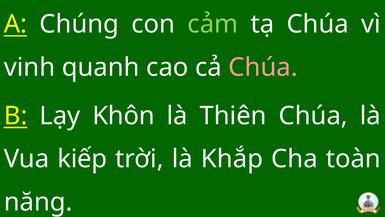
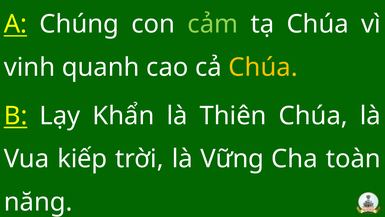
Chúa at (263, 67) colour: pink -> yellow
Khôn: Khôn -> Khẩn
Khắp: Khắp -> Vững
